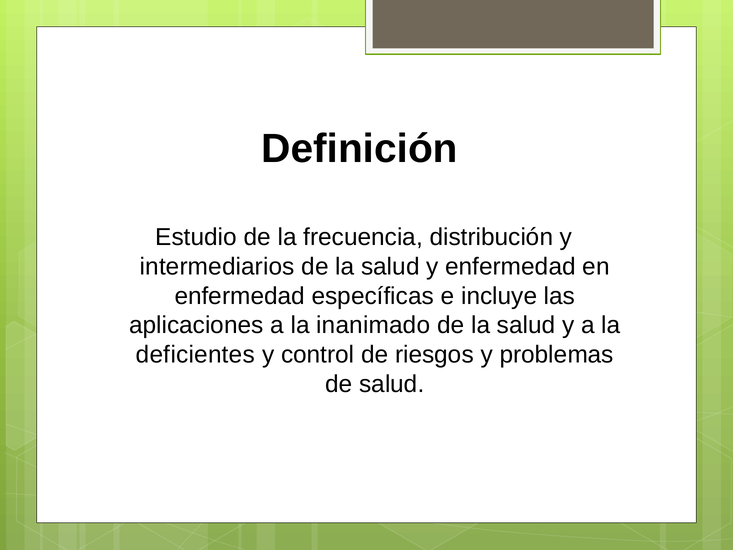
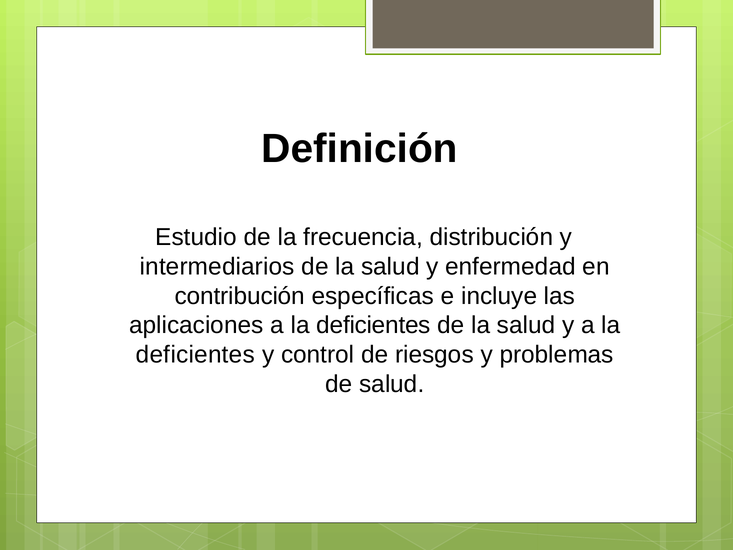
enfermedad at (240, 296): enfermedad -> contribución
aplicaciones a la inanimado: inanimado -> deficientes
